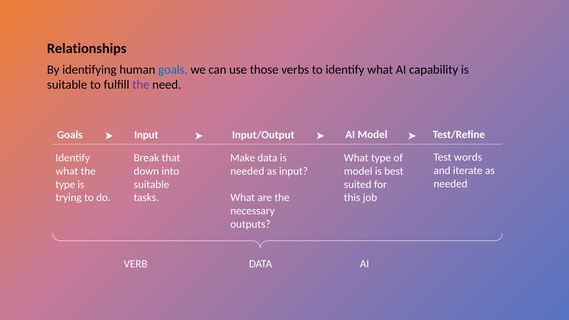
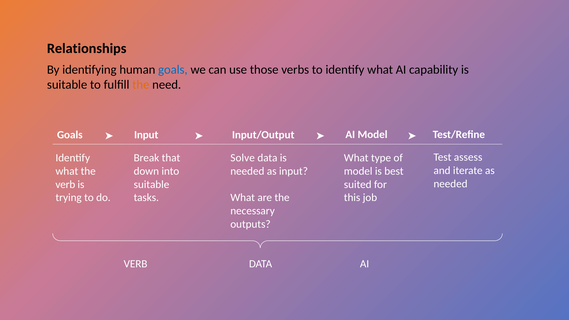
the at (141, 85) colour: purple -> orange
words: words -> assess
Make: Make -> Solve
type at (65, 184): type -> verb
